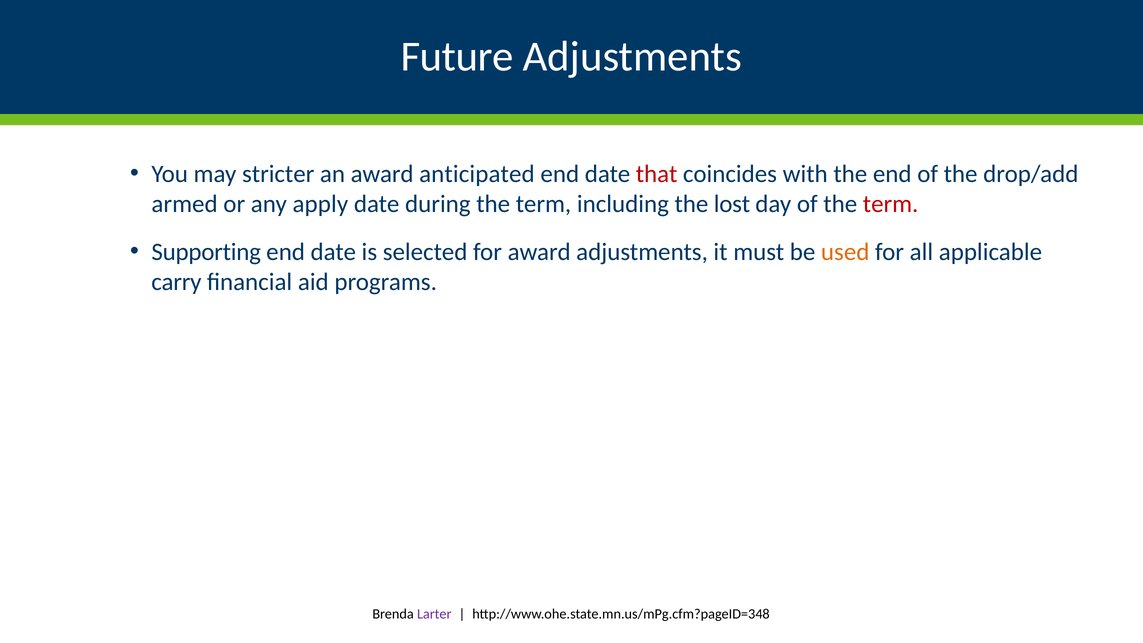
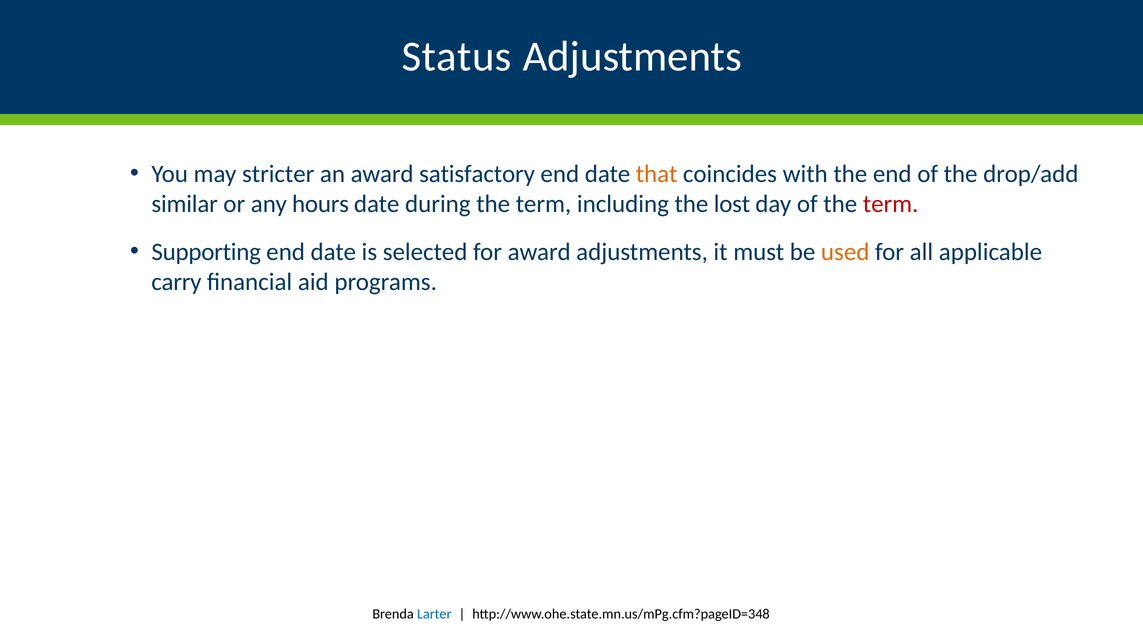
Future: Future -> Status
anticipated: anticipated -> satisfactory
that colour: red -> orange
armed: armed -> similar
apply: apply -> hours
Larter colour: purple -> blue
